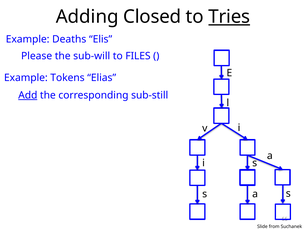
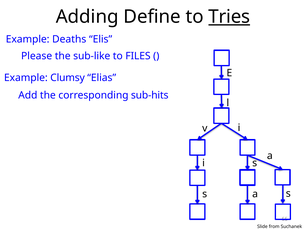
Closed: Closed -> Define
sub-will: sub-will -> sub-like
Tokens: Tokens -> Clumsy
Add underline: present -> none
sub-still: sub-still -> sub-hits
